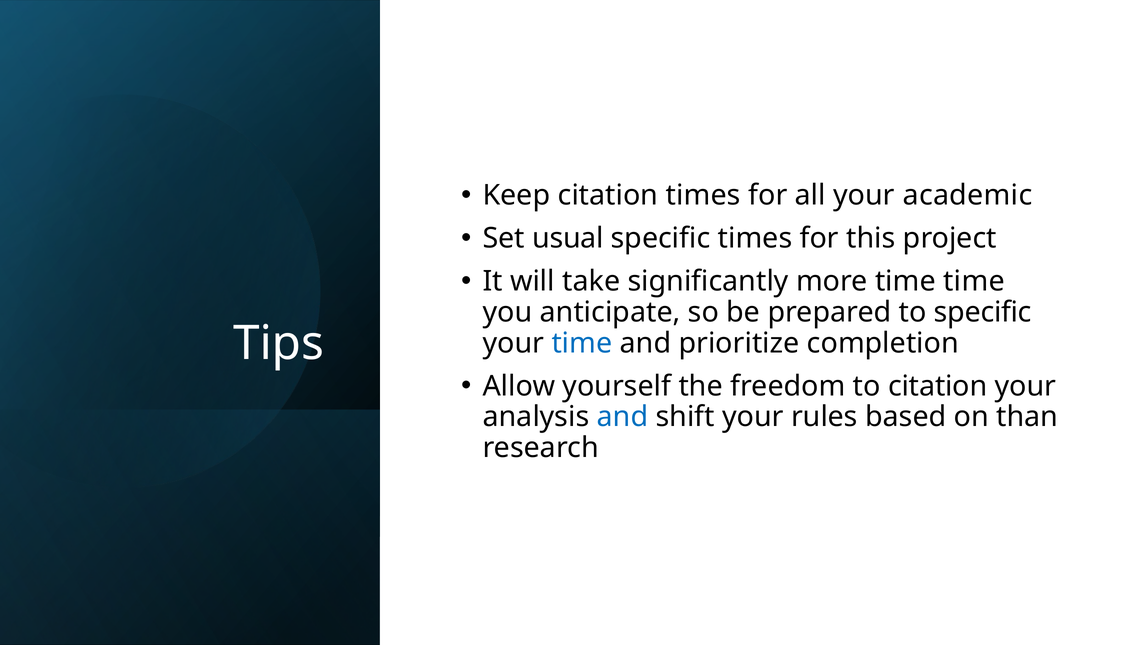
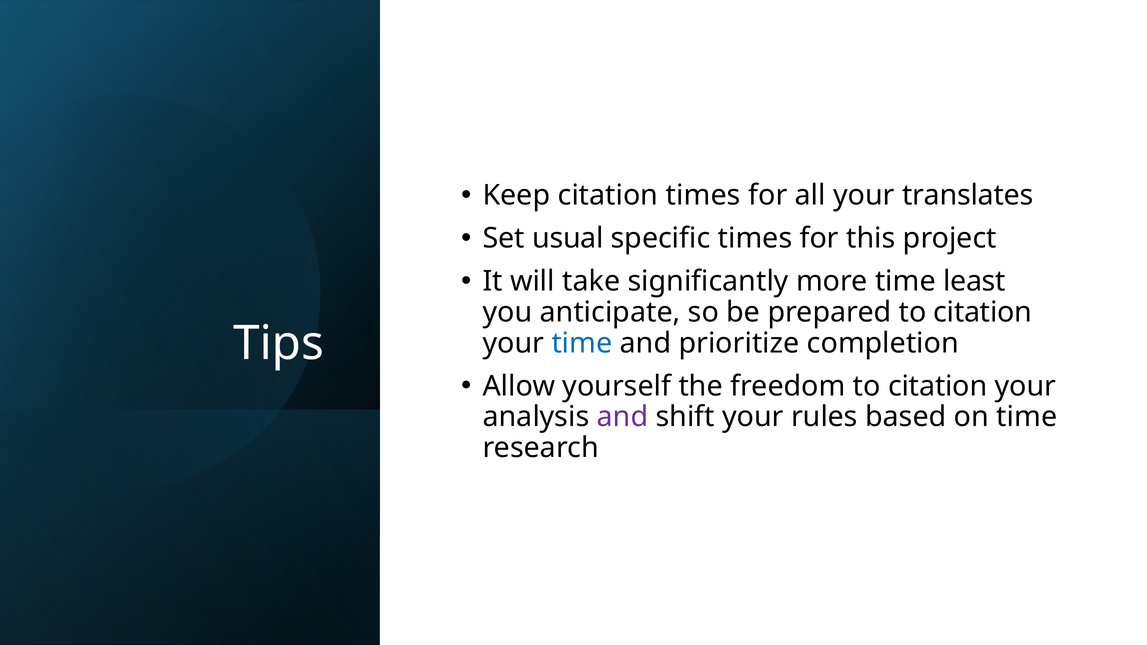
academic: academic -> translates
time time: time -> least
prepared to specific: specific -> citation
and at (622, 417) colour: blue -> purple
on than: than -> time
